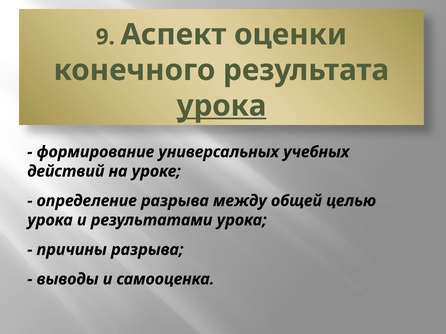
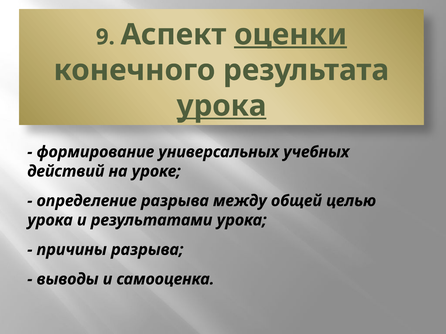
оценки underline: none -> present
